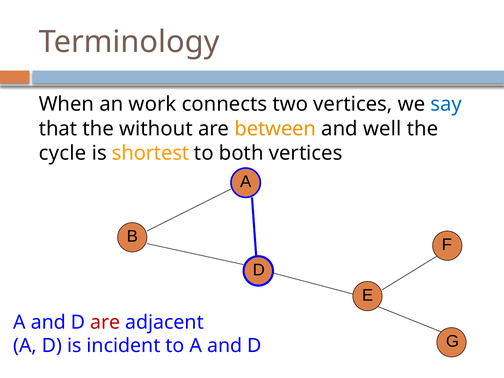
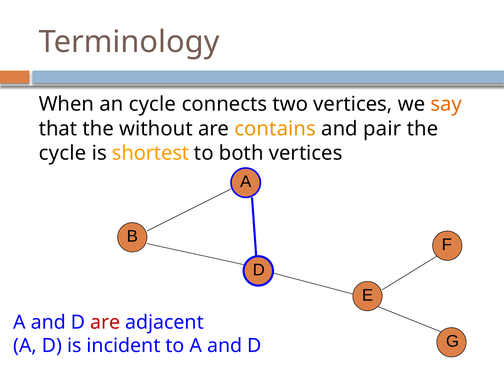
an work: work -> cycle
say colour: blue -> orange
between: between -> contains
well: well -> pair
